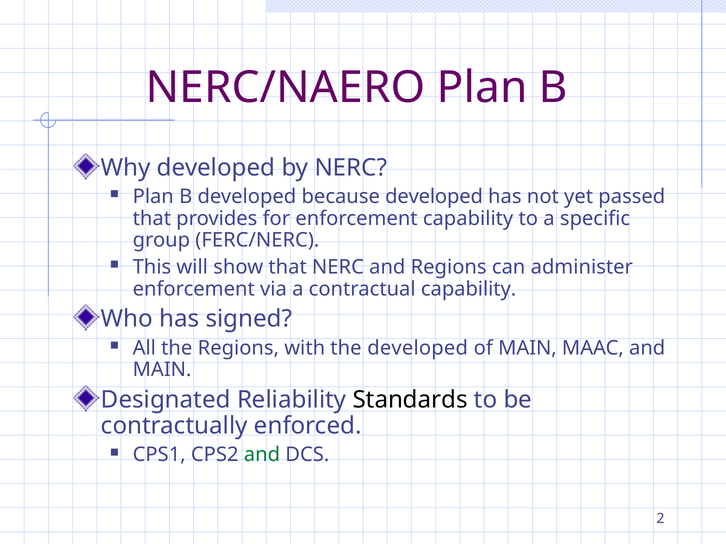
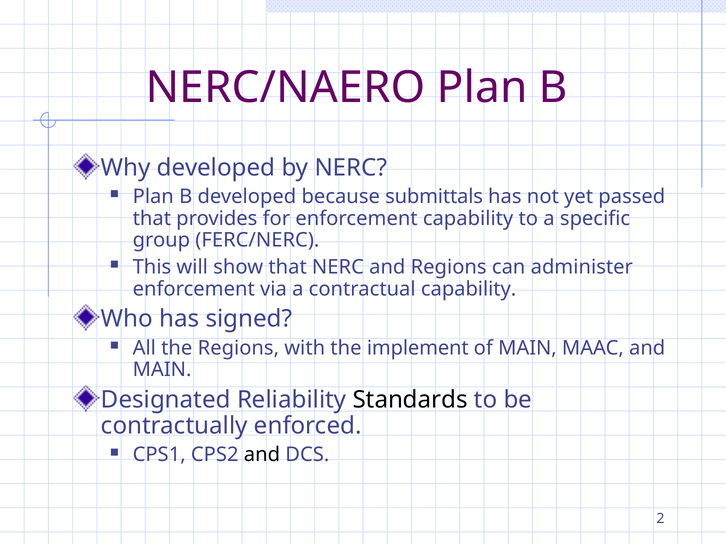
because developed: developed -> submittals
the developed: developed -> implement
and at (262, 455) colour: green -> black
